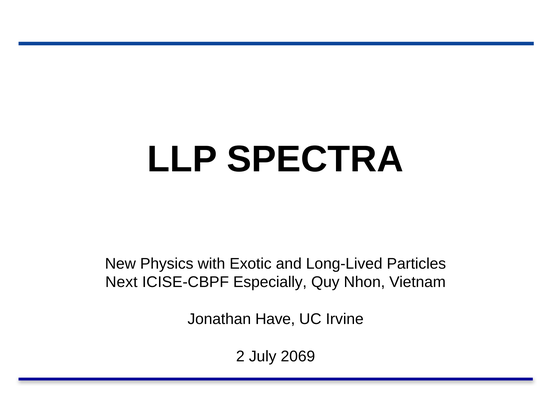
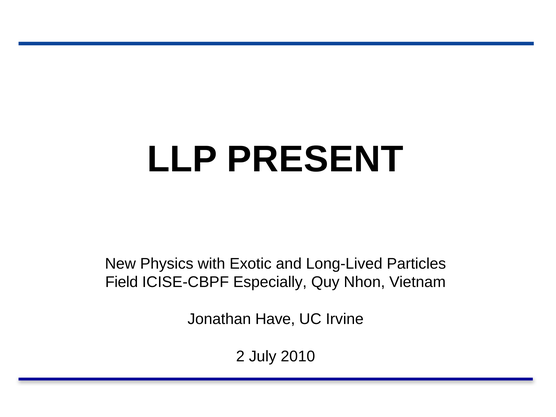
SPECTRA: SPECTRA -> PRESENT
Next: Next -> Field
2069: 2069 -> 2010
